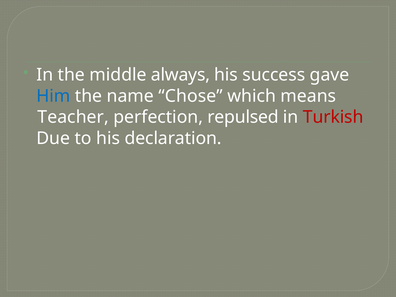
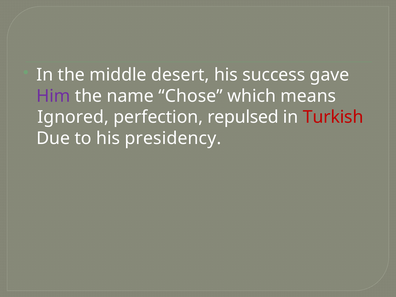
always: always -> desert
Him colour: blue -> purple
Teacher: Teacher -> Ignored
declaration: declaration -> presidency
